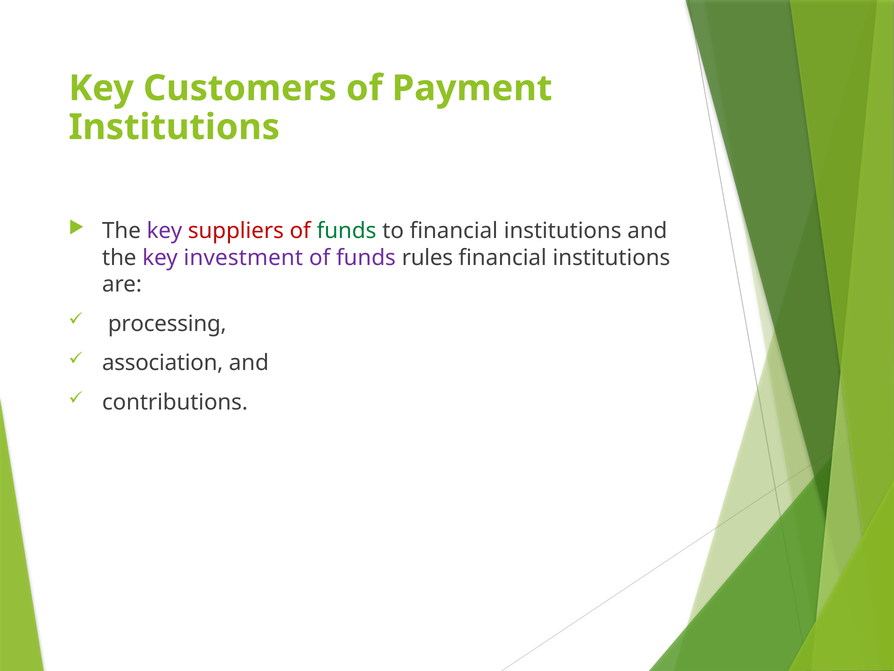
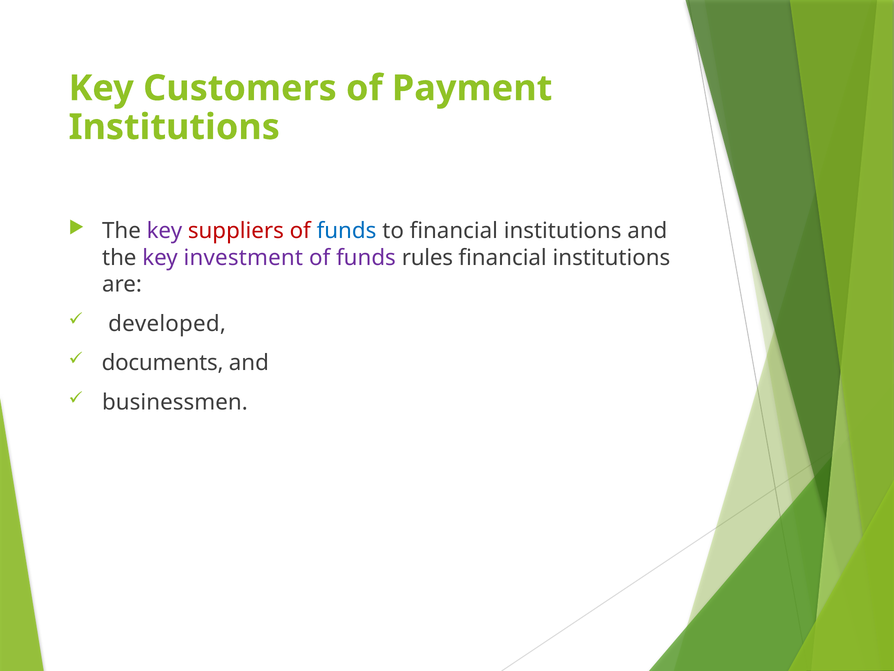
funds at (347, 231) colour: green -> blue
processing: processing -> developed
association: association -> documents
contributions: contributions -> businessmen
